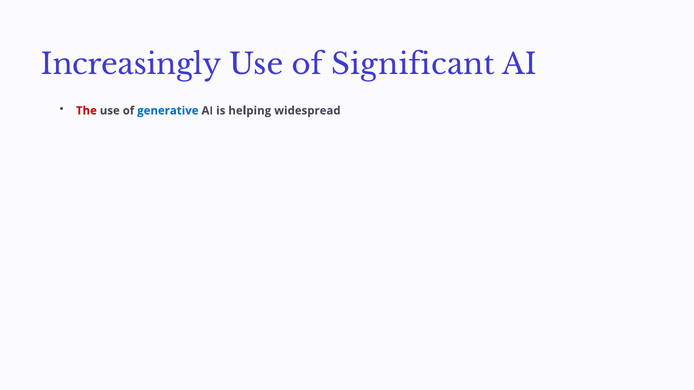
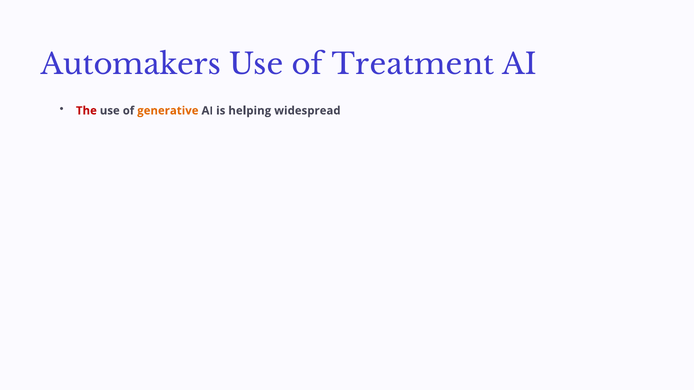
Increasingly: Increasingly -> Automakers
Significant: Significant -> Treatment
generative colour: blue -> orange
